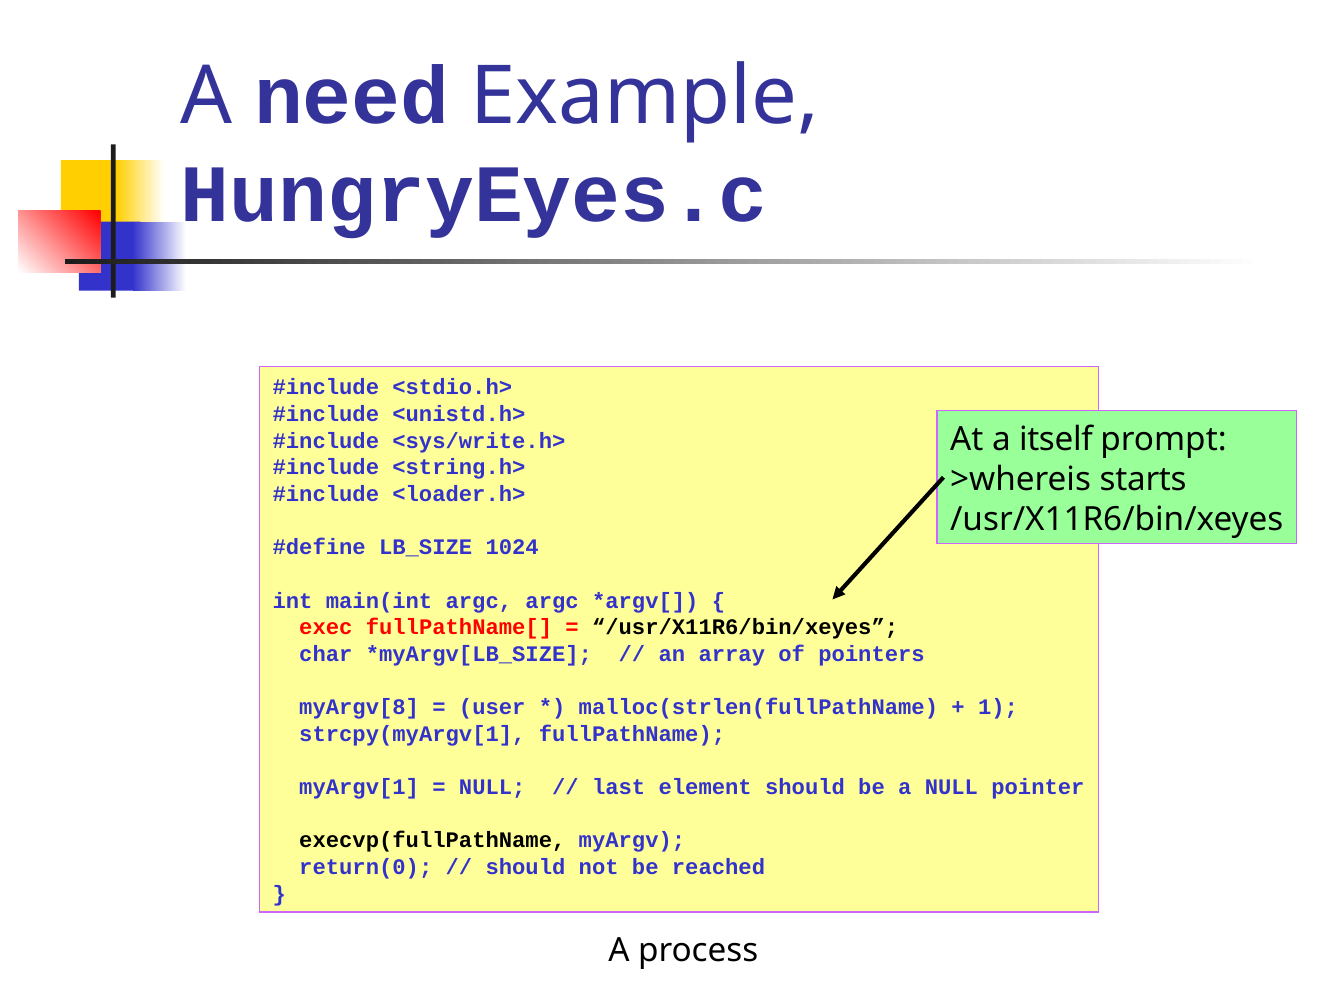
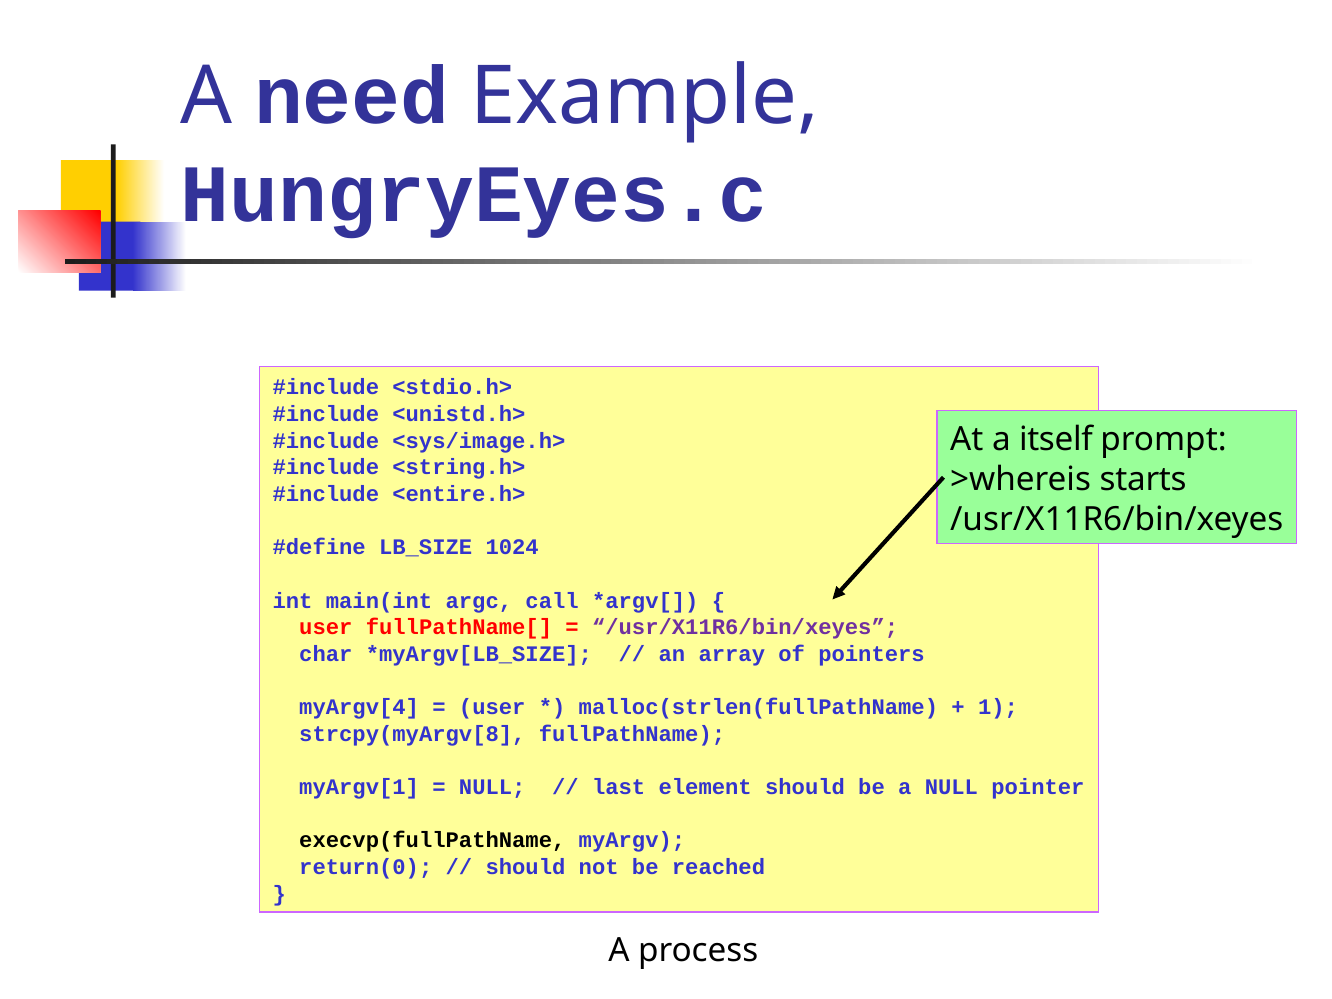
<sys/write.h>: <sys/write.h> -> <sys/image.h>
<loader.h>: <loader.h> -> <entire.h>
argc argc: argc -> call
exec at (326, 627): exec -> user
/usr/X11R6/bin/xeyes at (745, 627) colour: black -> purple
myArgv[8: myArgv[8 -> myArgv[4
strcpy(myArgv[1: strcpy(myArgv[1 -> strcpy(myArgv[8
